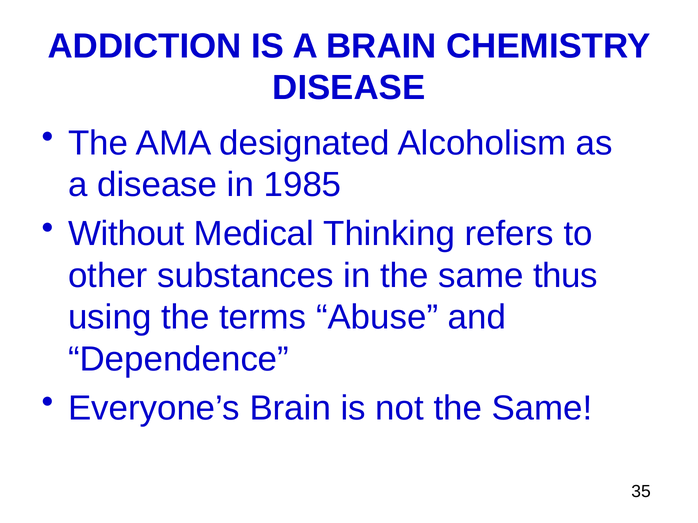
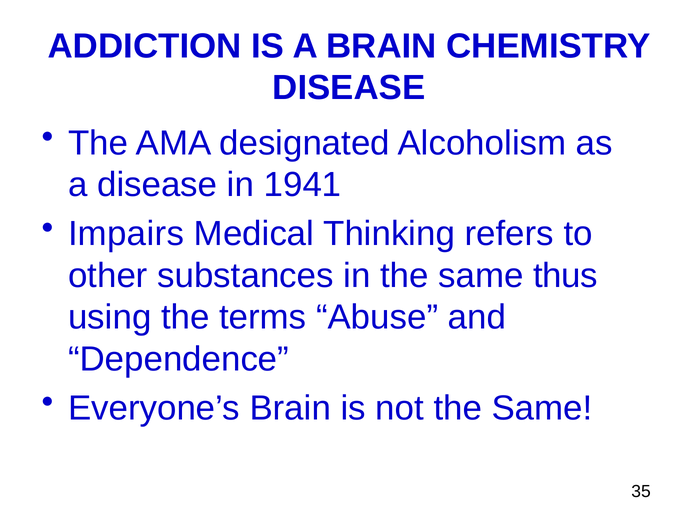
1985: 1985 -> 1941
Without: Without -> Impairs
